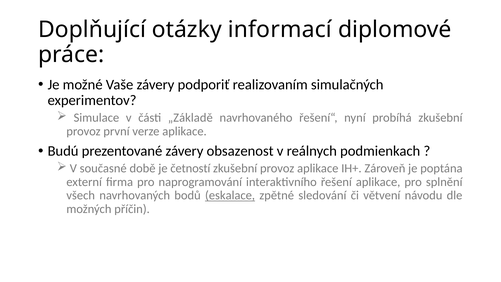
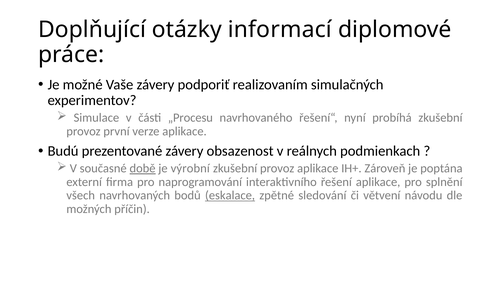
„Základě: „Základě -> „Procesu
době underline: none -> present
četností: četností -> výrobní
